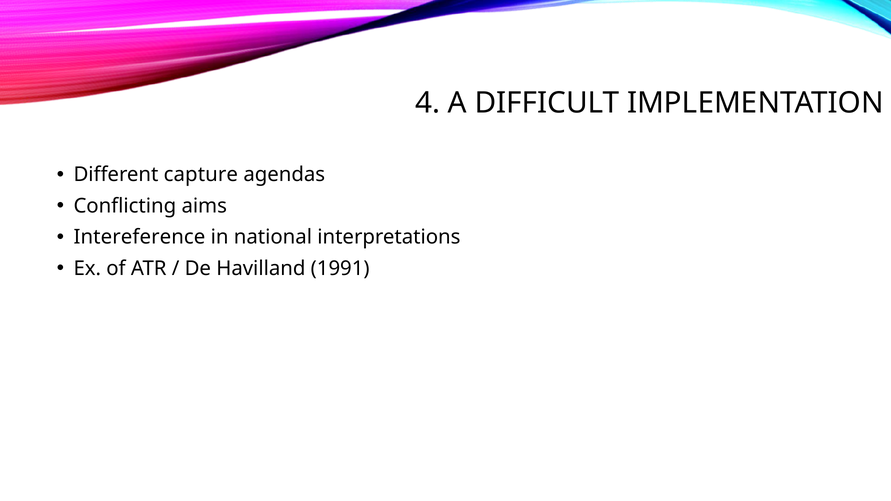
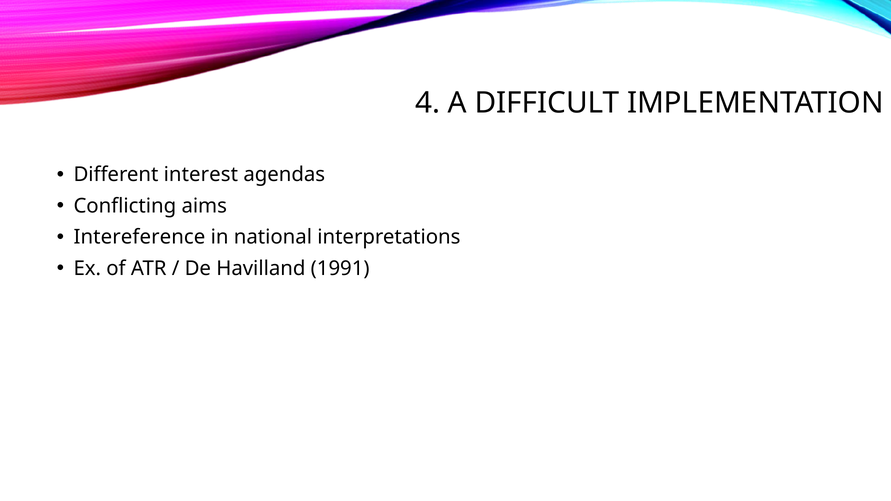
capture: capture -> interest
